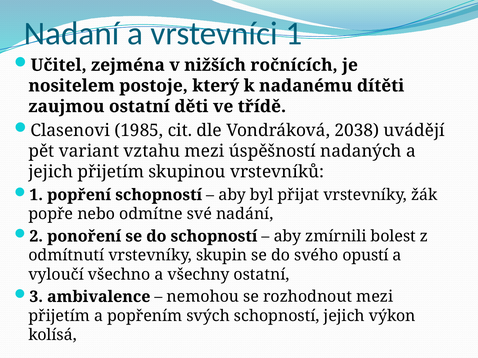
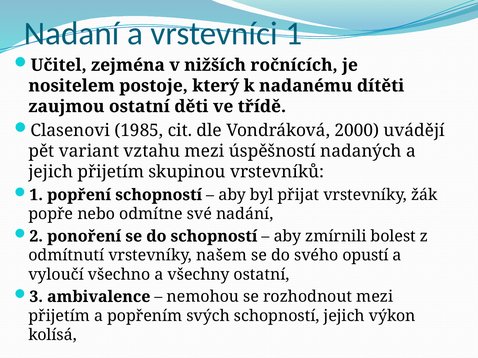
2038: 2038 -> 2000
skupin: skupin -> našem
